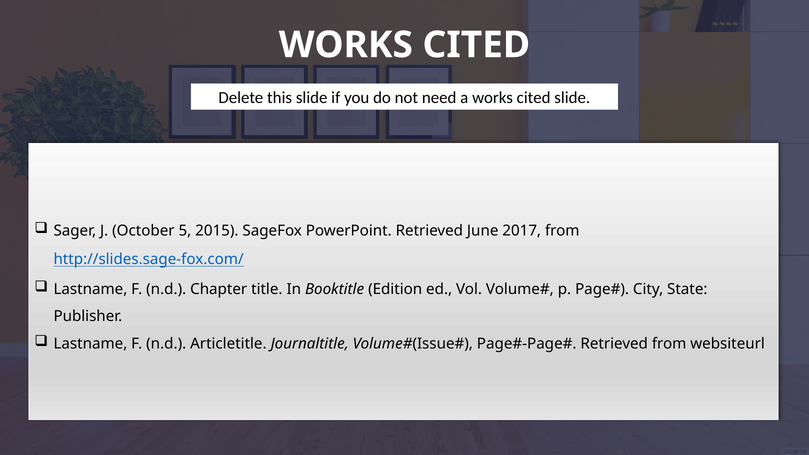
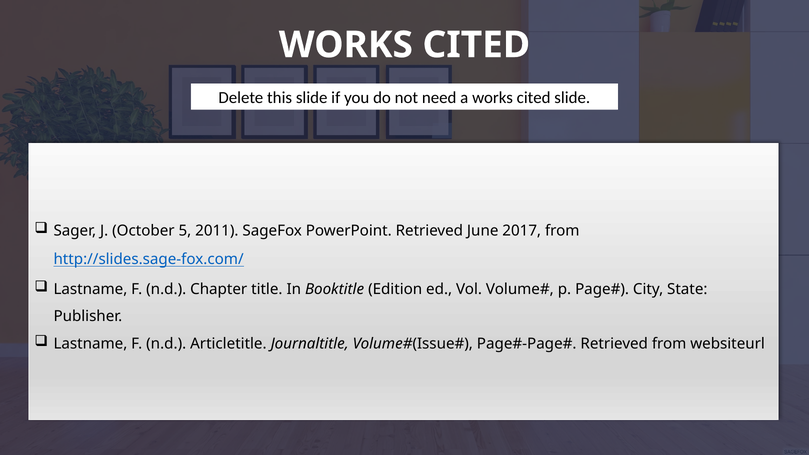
2015: 2015 -> 2011
